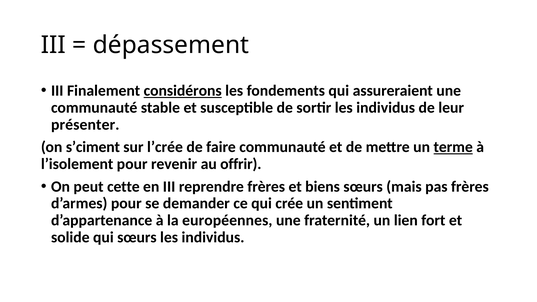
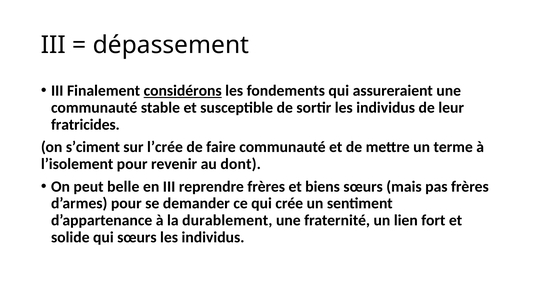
présenter: présenter -> fratricides
terme underline: present -> none
offrir: offrir -> dont
cette: cette -> belle
européennes: européennes -> durablement
